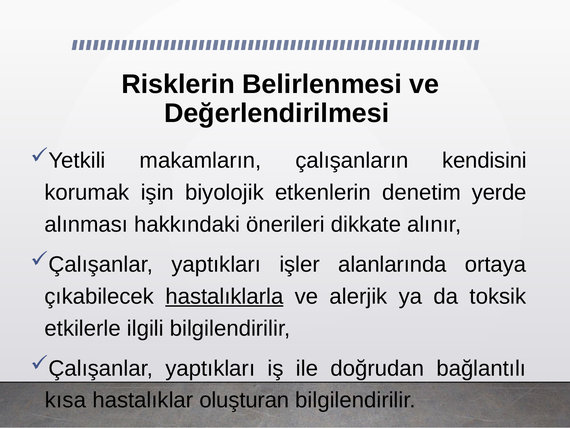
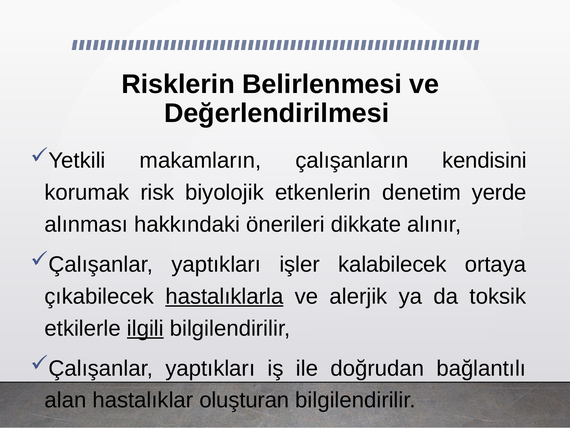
işin: işin -> risk
alanlarında: alanlarında -> kalabilecek
ilgili underline: none -> present
kısa: kısa -> alan
